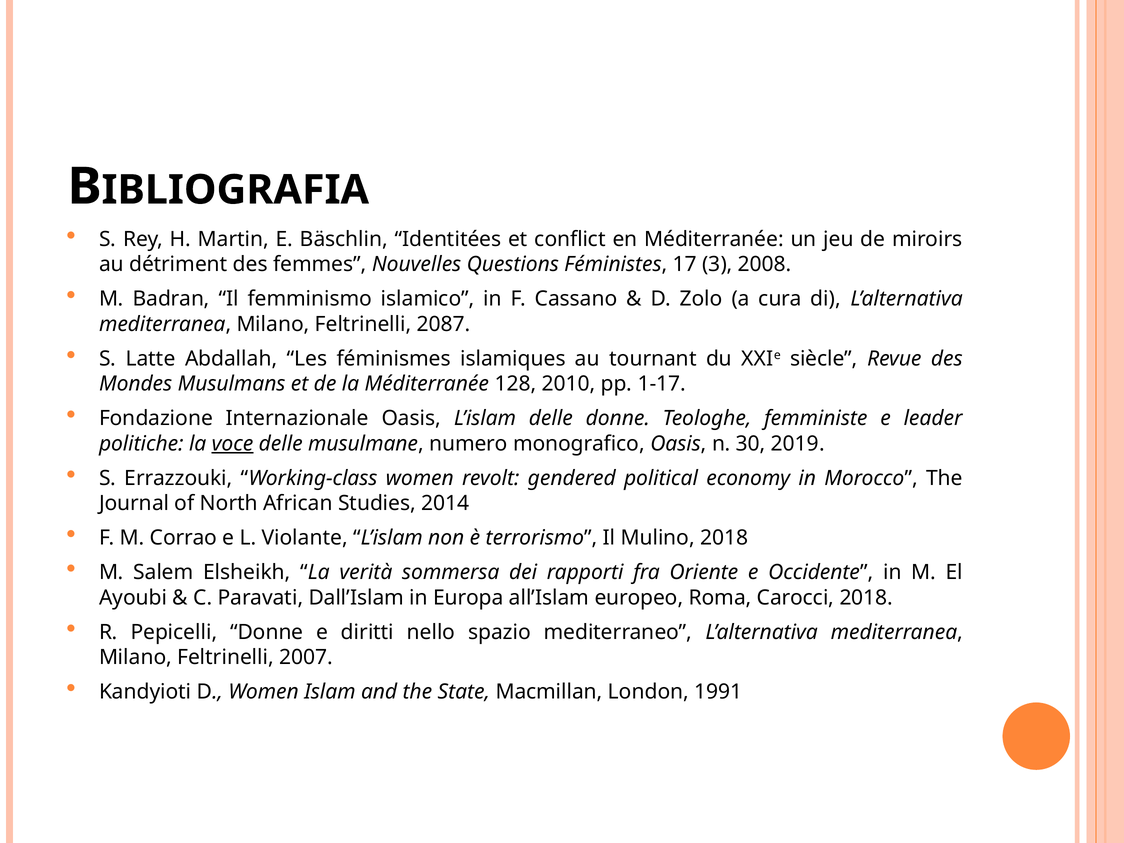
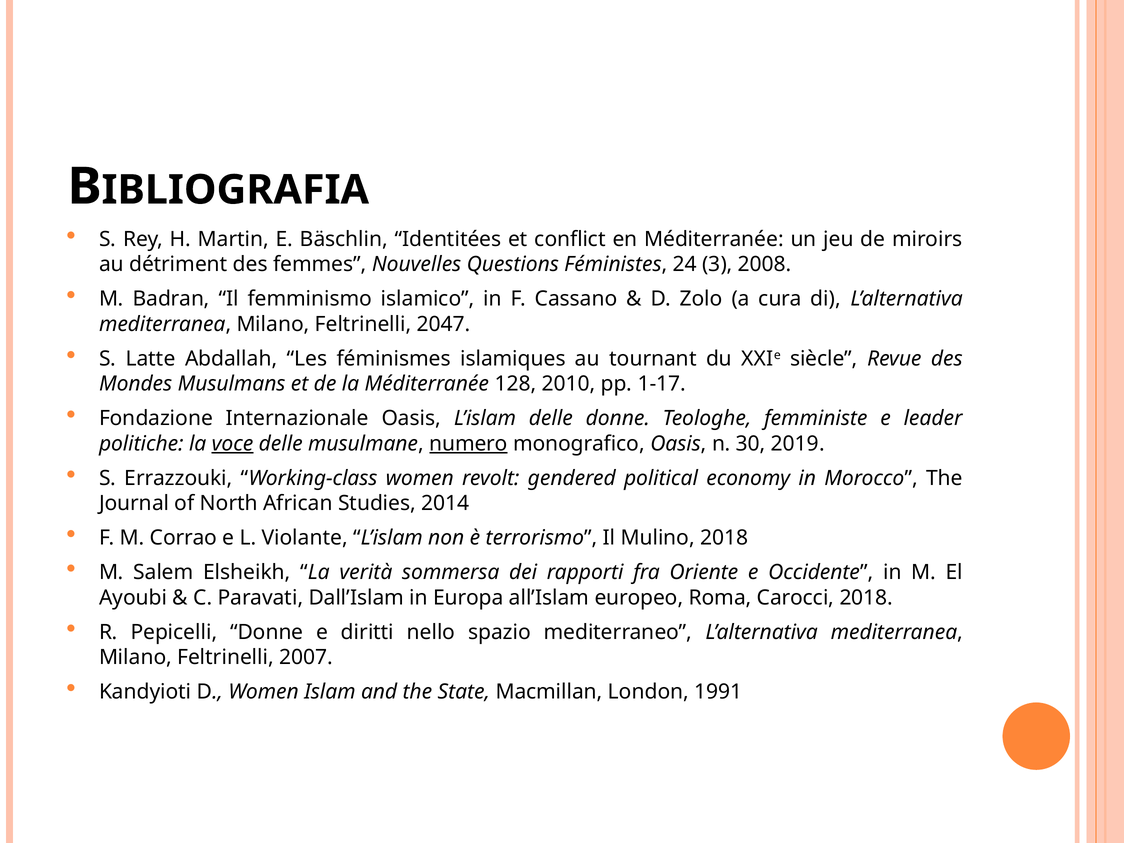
17: 17 -> 24
2087: 2087 -> 2047
numero underline: none -> present
